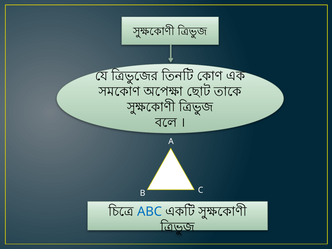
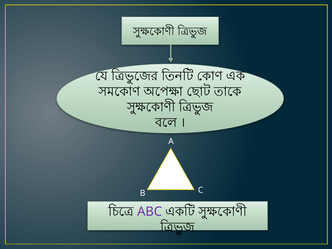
ABC colour: blue -> purple
